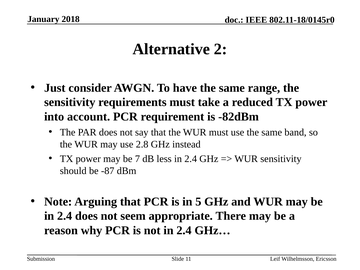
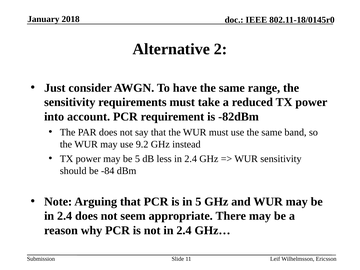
2.8: 2.8 -> 9.2
be 7: 7 -> 5
-87: -87 -> -84
